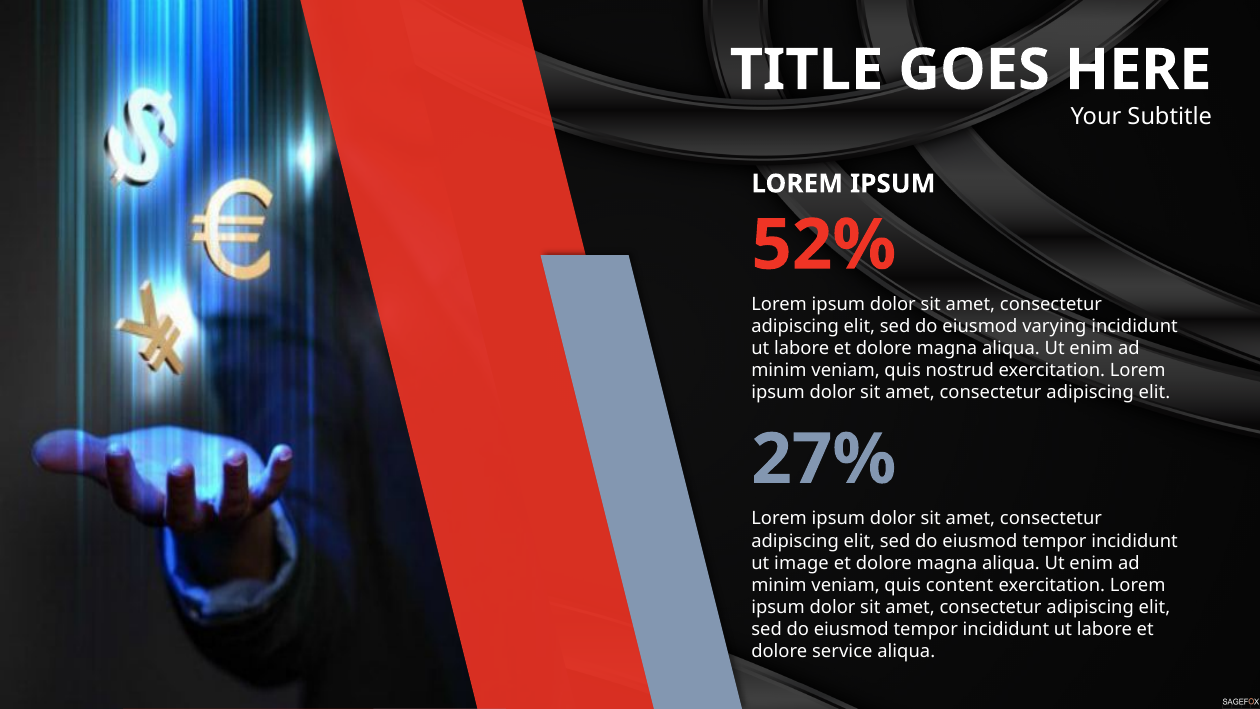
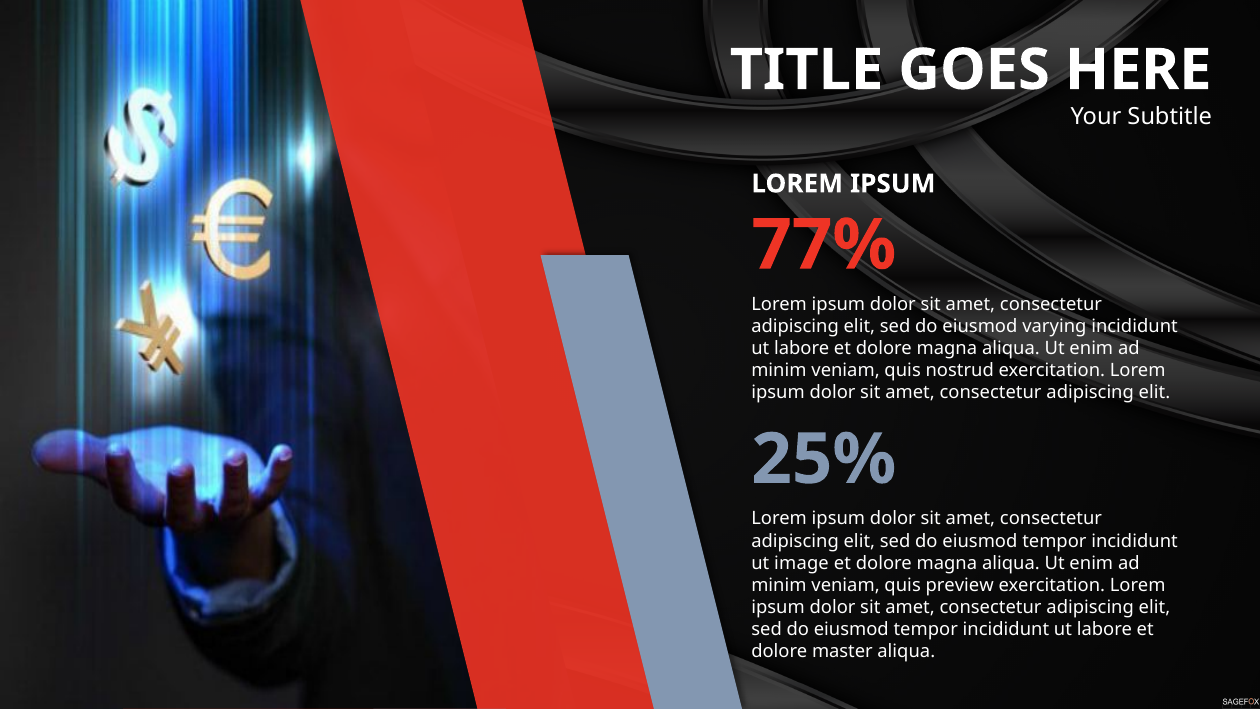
52%: 52% -> 77%
27%: 27% -> 25%
content: content -> preview
service: service -> master
